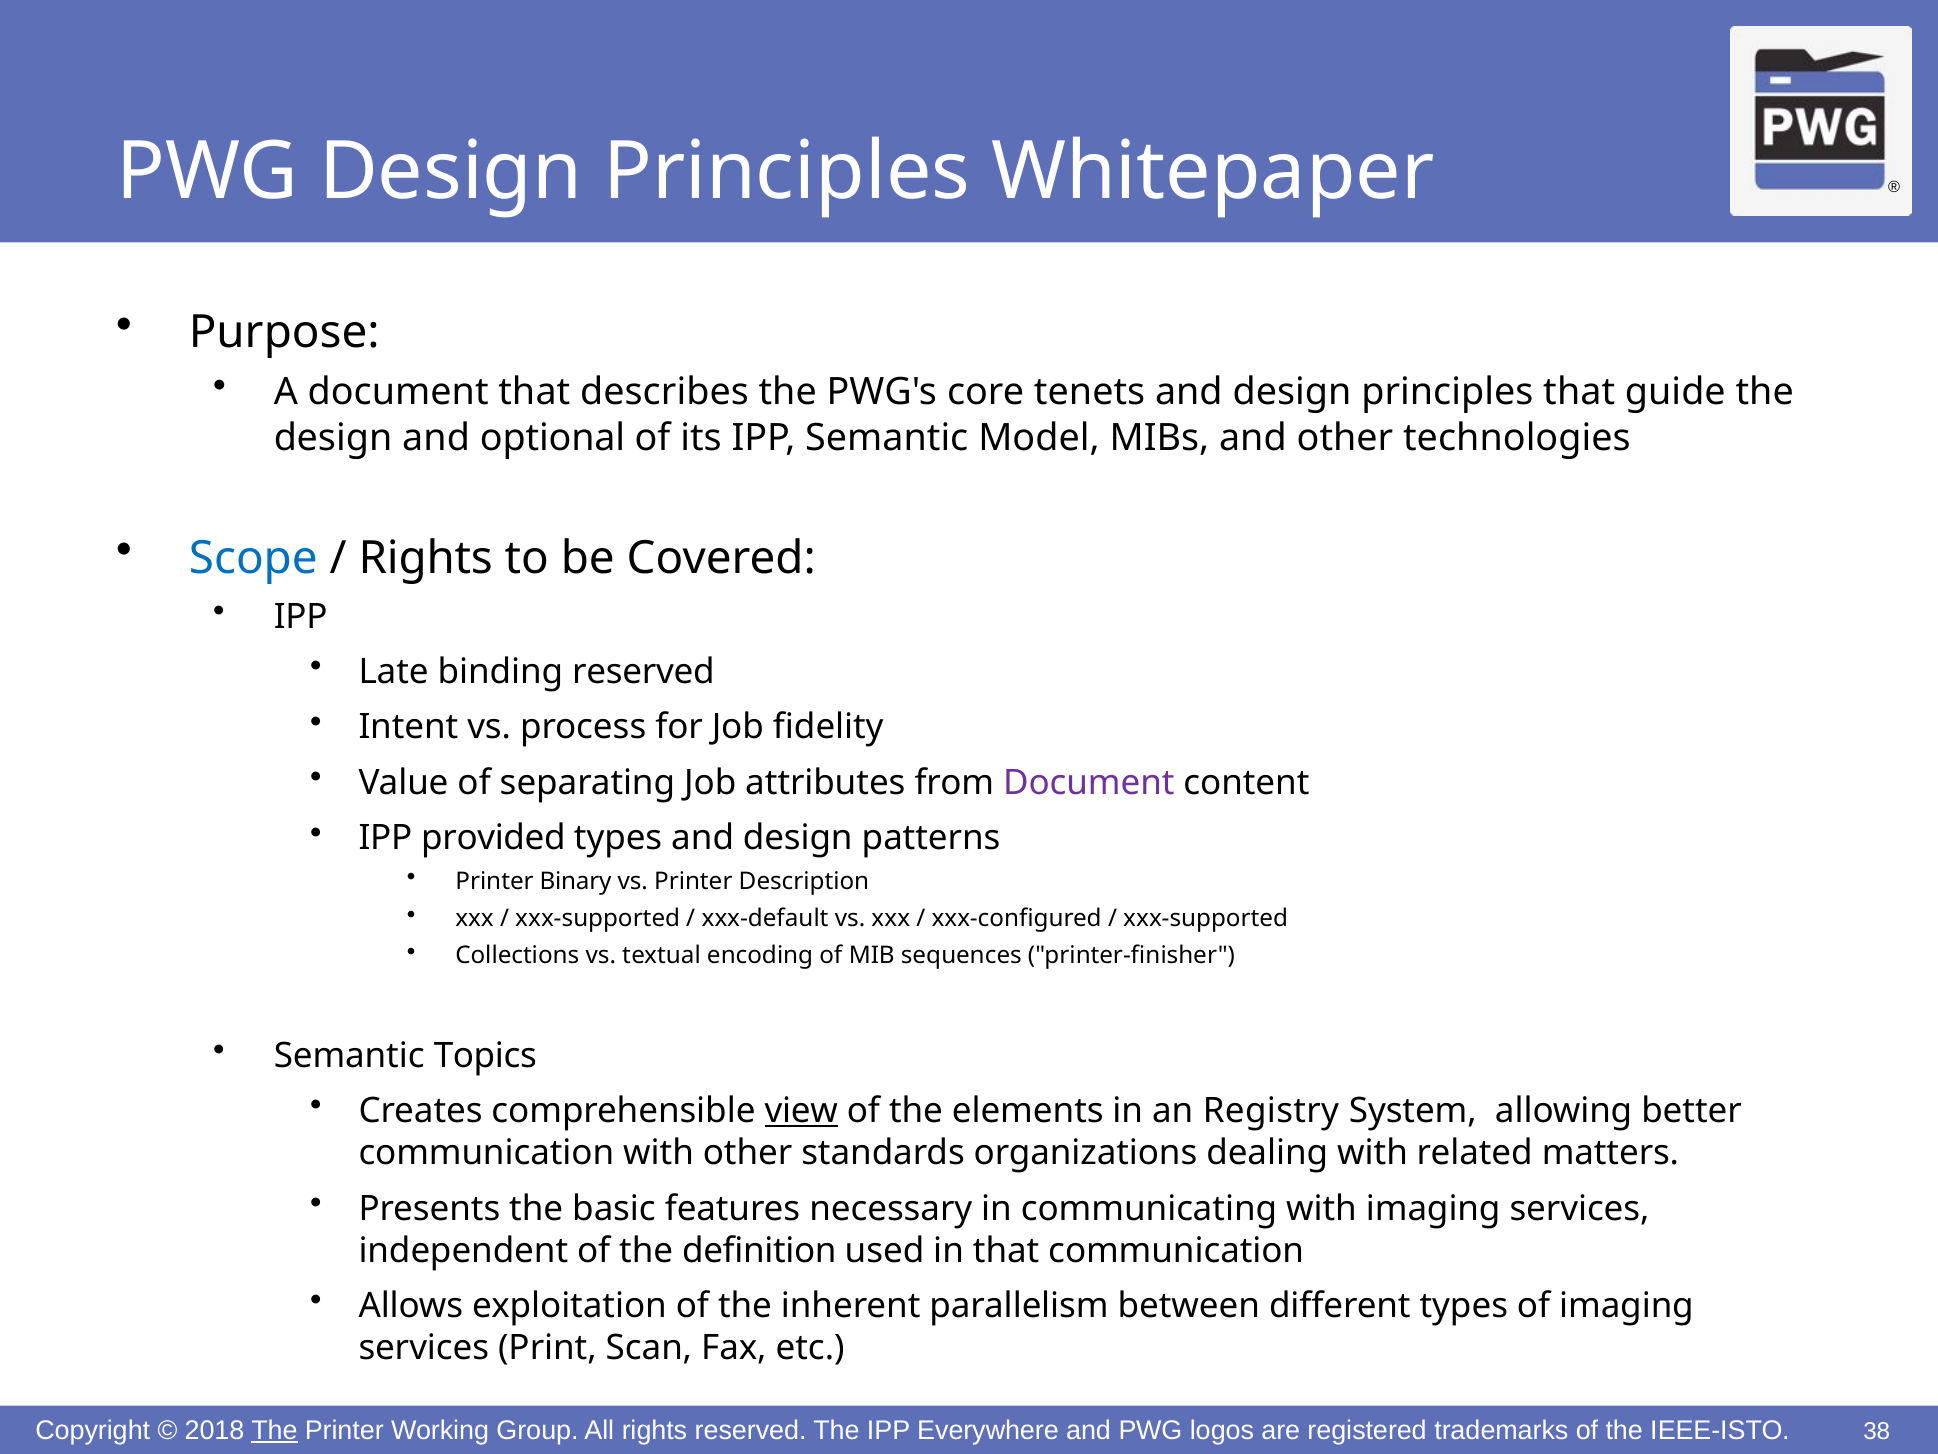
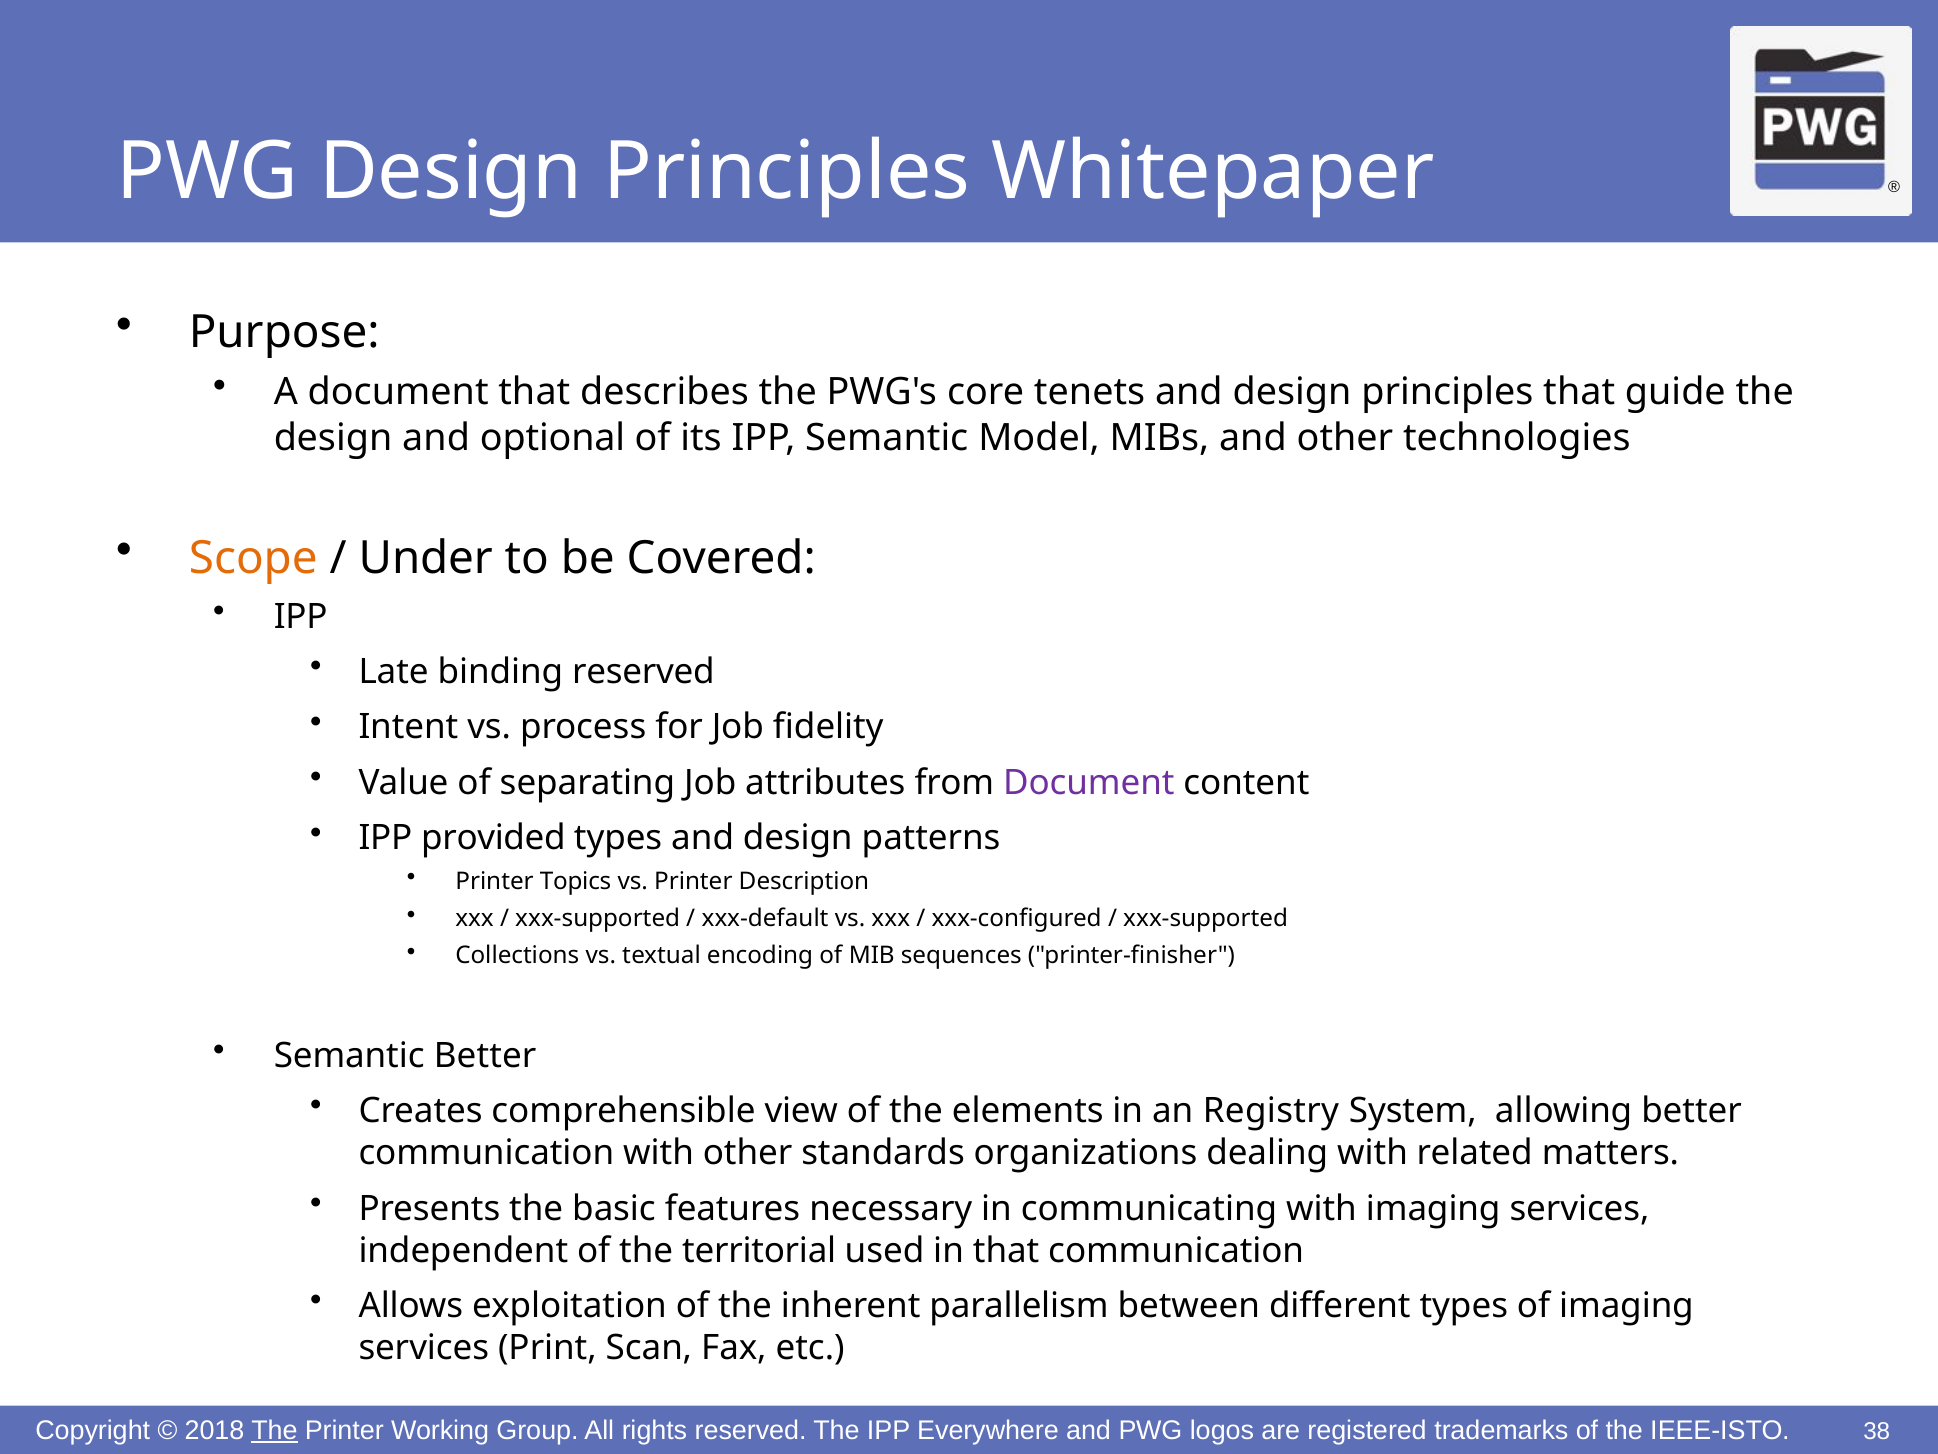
Scope colour: blue -> orange
Rights at (426, 558): Rights -> Under
Binary: Binary -> Topics
Semantic Topics: Topics -> Better
view underline: present -> none
definition: definition -> territorial
